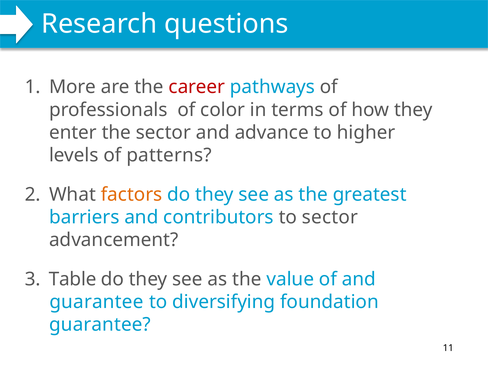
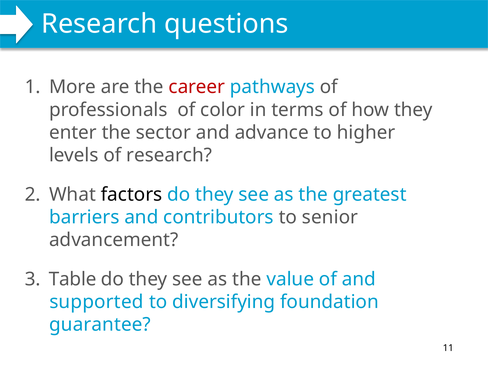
of patterns: patterns -> research
factors colour: orange -> black
to sector: sector -> senior
guarantee at (96, 302): guarantee -> supported
